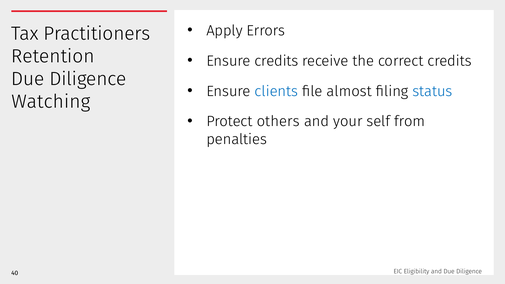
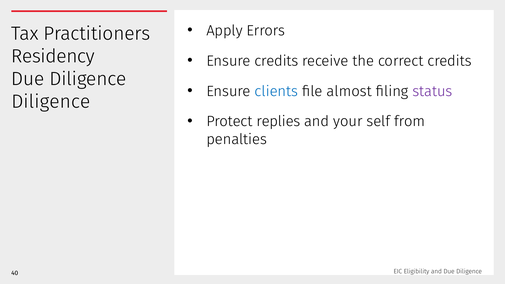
Retention: Retention -> Residency
status colour: blue -> purple
Watching at (51, 102): Watching -> Diligence
others: others -> replies
